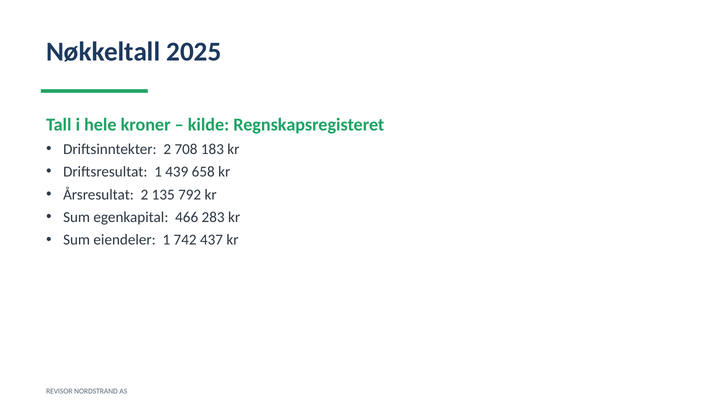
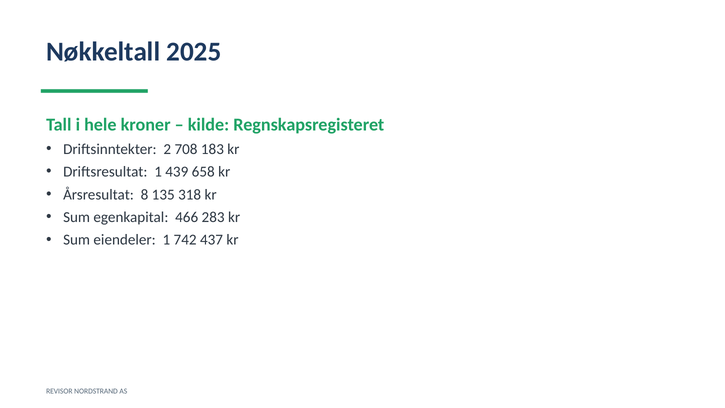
Årsresultat 2: 2 -> 8
792: 792 -> 318
